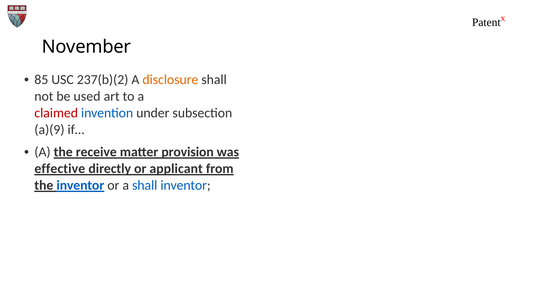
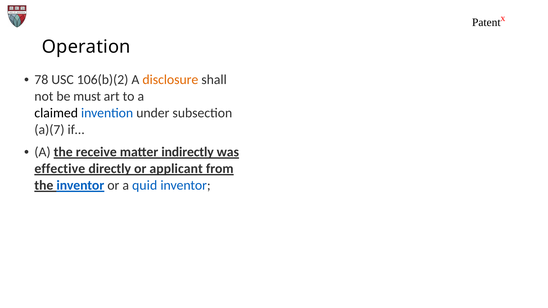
November: November -> Operation
85: 85 -> 78
237(b)(2: 237(b)(2 -> 106(b)(2
used: used -> must
claimed colour: red -> black
a)(9: a)(9 -> a)(7
provision: provision -> indirectly
a shall: shall -> quid
